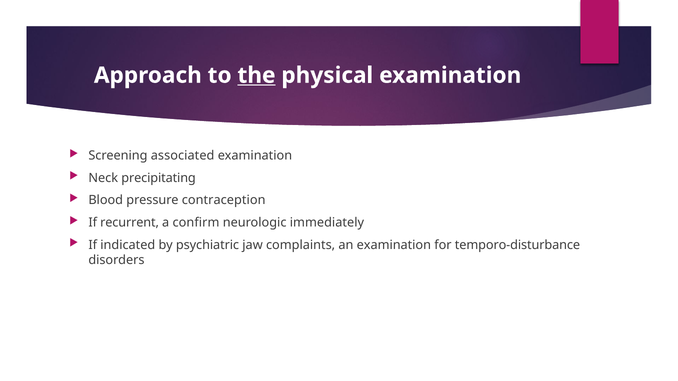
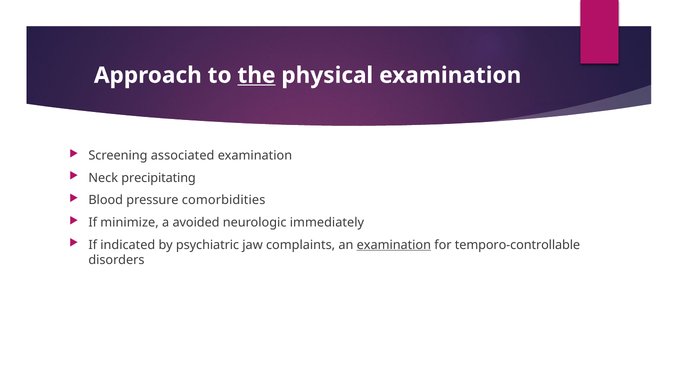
contraception: contraception -> comorbidities
recurrent: recurrent -> minimize
confirm: confirm -> avoided
examination at (394, 245) underline: none -> present
temporo-disturbance: temporo-disturbance -> temporo-controllable
